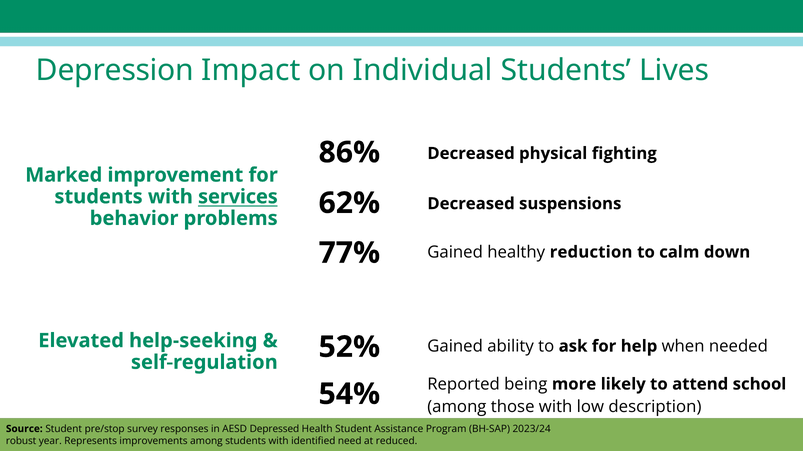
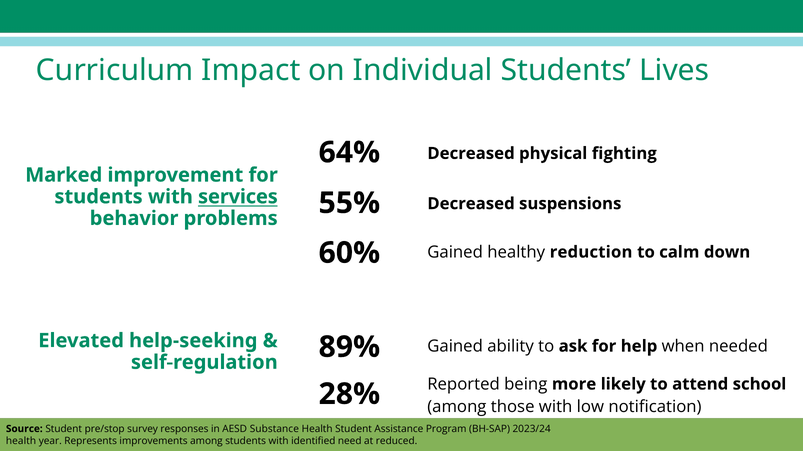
Depression: Depression -> Curriculum
86%: 86% -> 64%
62%: 62% -> 55%
77%: 77% -> 60%
52%: 52% -> 89%
54%: 54% -> 28%
description: description -> notification
Depressed: Depressed -> Substance
robust at (21, 441): robust -> health
